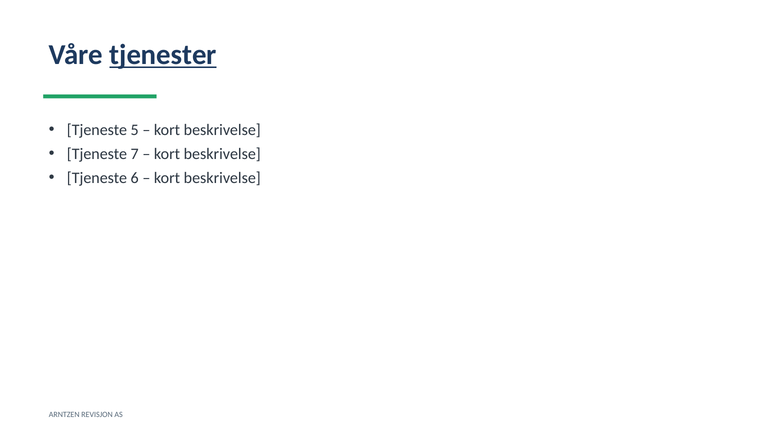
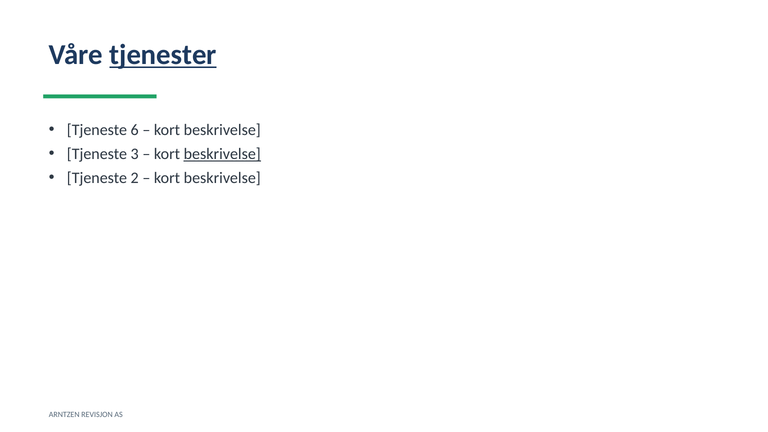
5: 5 -> 6
7: 7 -> 3
beskrivelse at (222, 154) underline: none -> present
6: 6 -> 2
